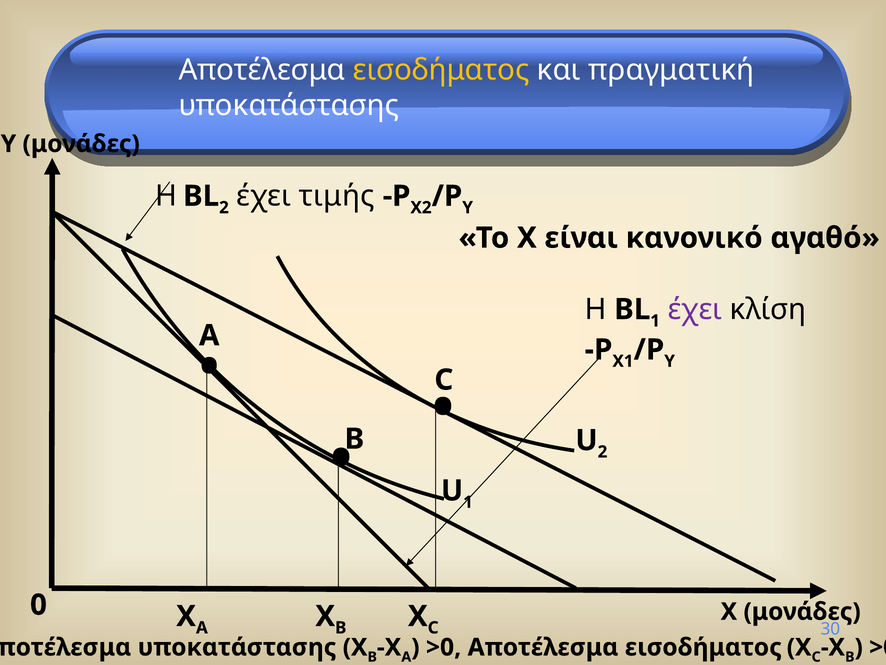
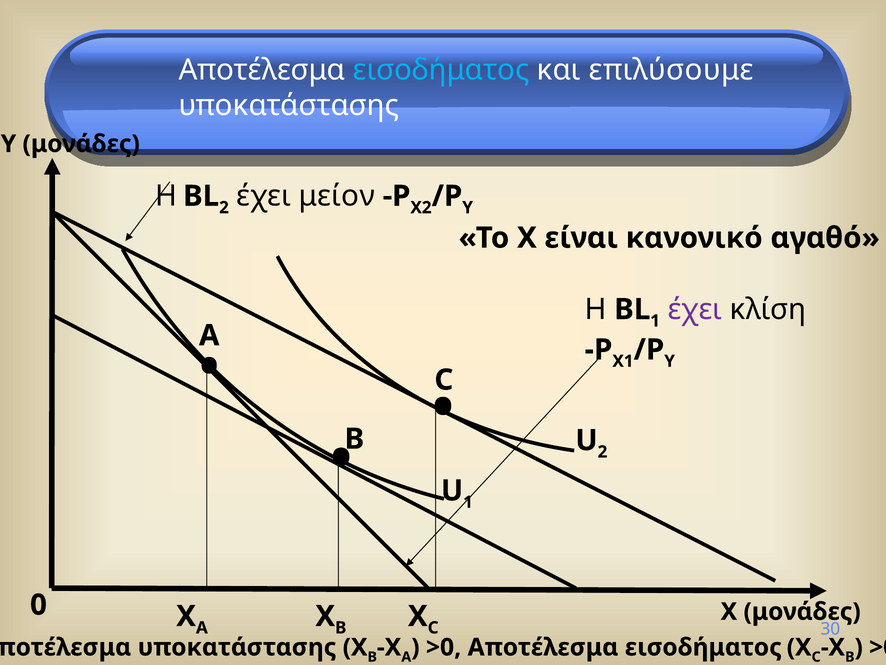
εισοδήματος at (441, 70) colour: yellow -> light blue
πραγματική: πραγματική -> επιλύσουμε
τιμής: τιμής -> μείον
